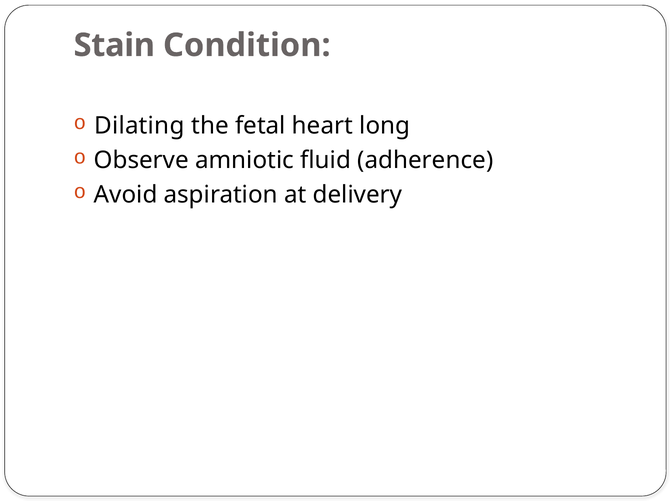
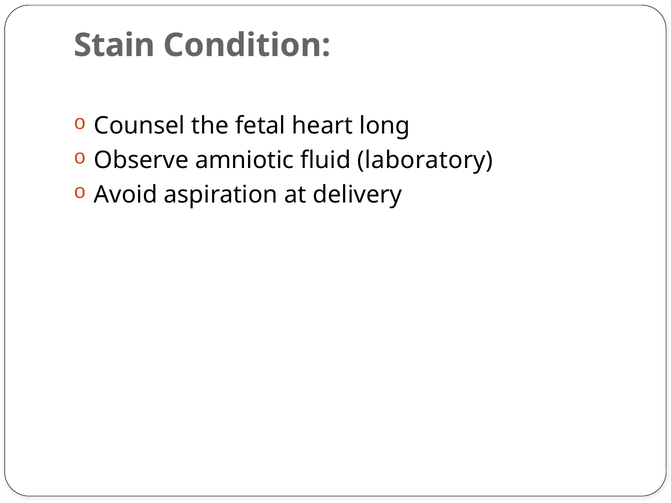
Dilating: Dilating -> Counsel
adherence: adherence -> laboratory
